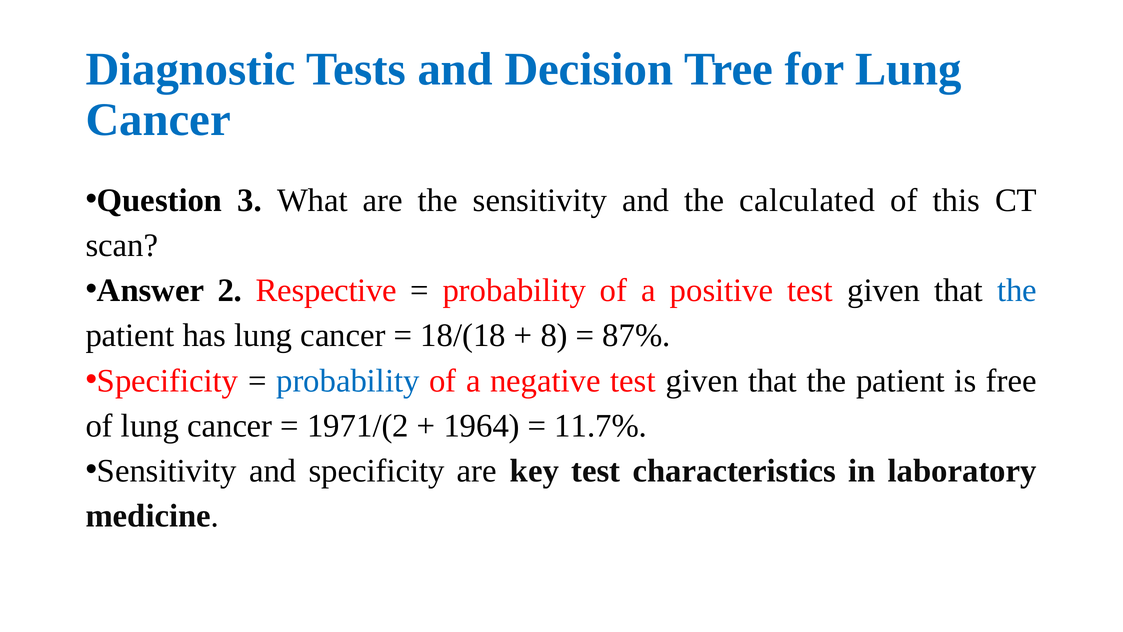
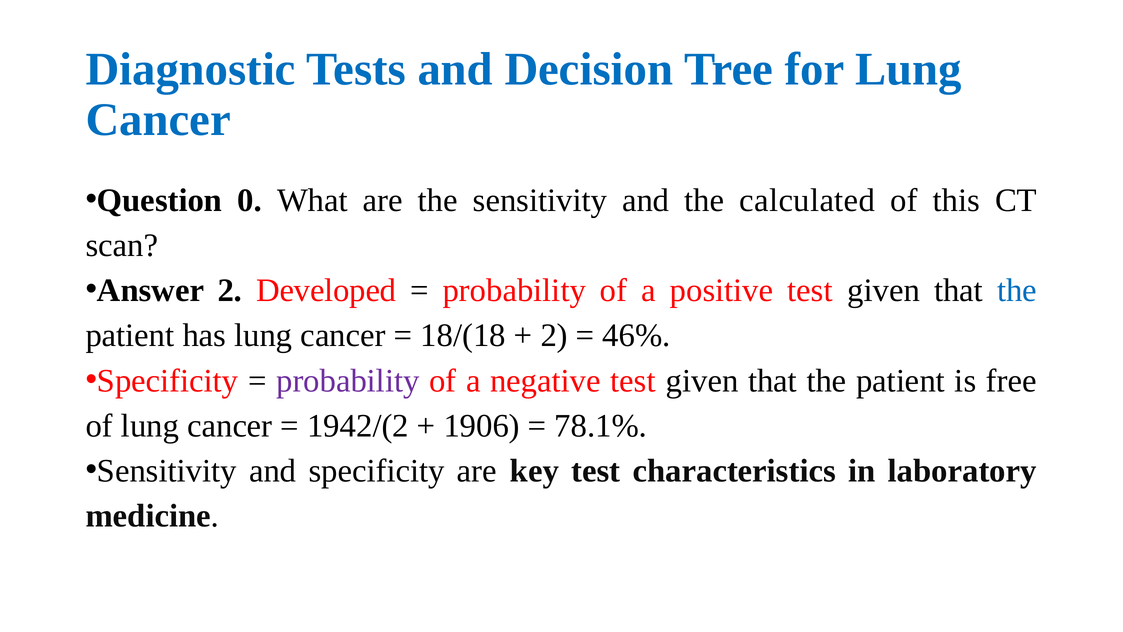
3: 3 -> 0
Respective: Respective -> Developed
8 at (554, 335): 8 -> 2
87%: 87% -> 46%
probability at (348, 381) colour: blue -> purple
1971/(2: 1971/(2 -> 1942/(2
1964: 1964 -> 1906
11.7%: 11.7% -> 78.1%
